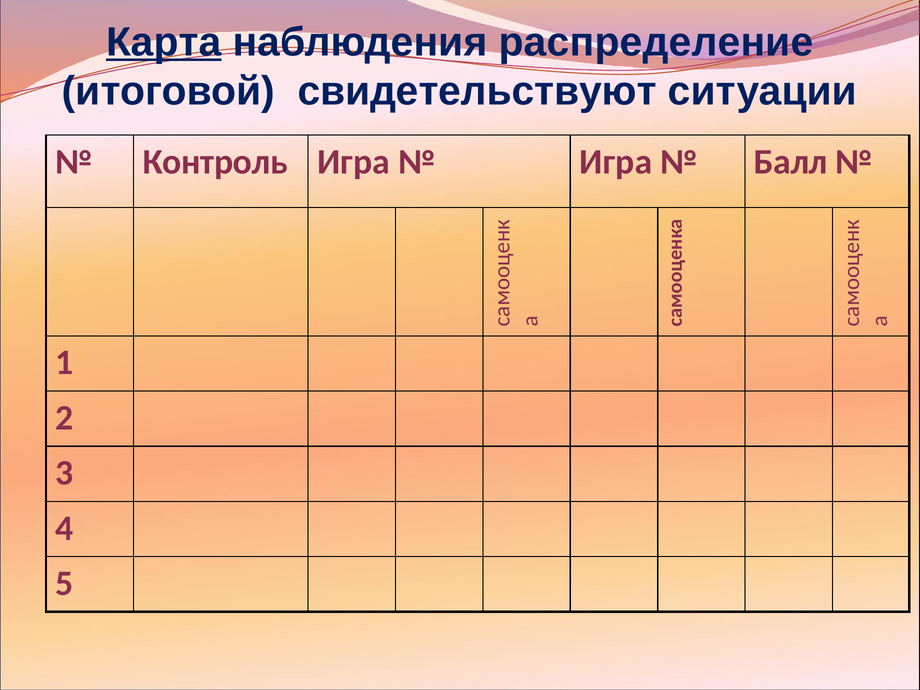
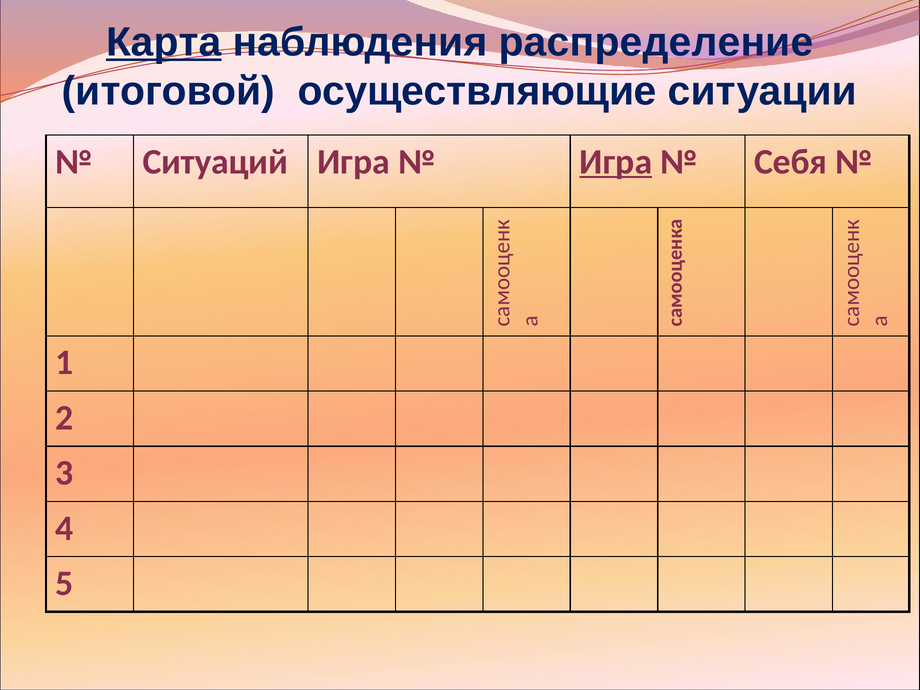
свидетельствуют: свидетельствуют -> осуществляющие
Контроль: Контроль -> Ситуаций
Игра at (616, 162) underline: none -> present
Балл: Балл -> Себя
